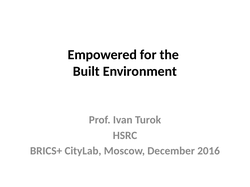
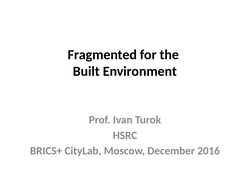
Empowered: Empowered -> Fragmented
